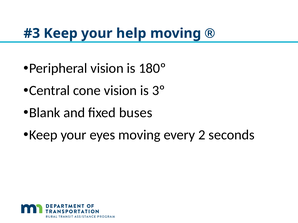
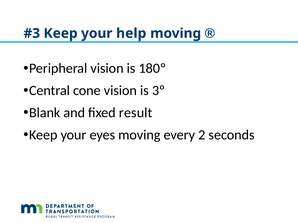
buses: buses -> result
